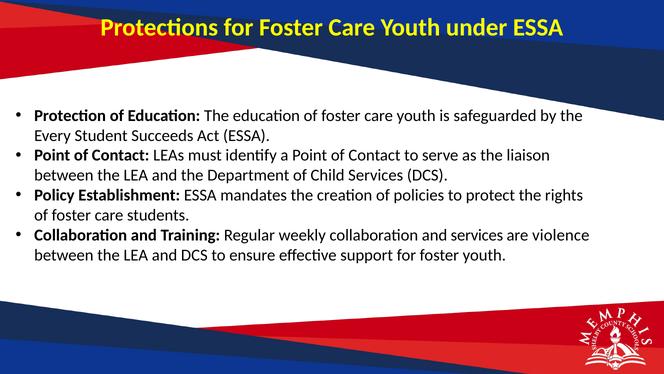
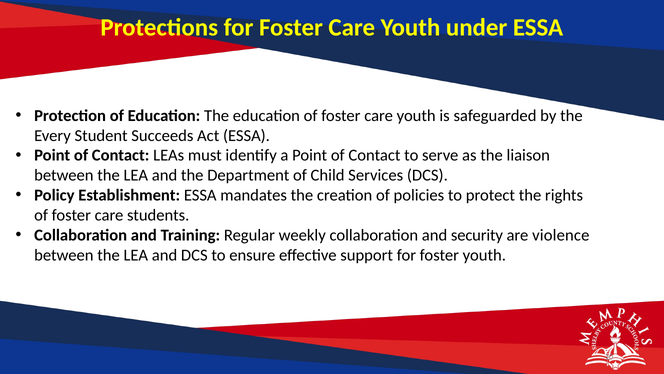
and services: services -> security
